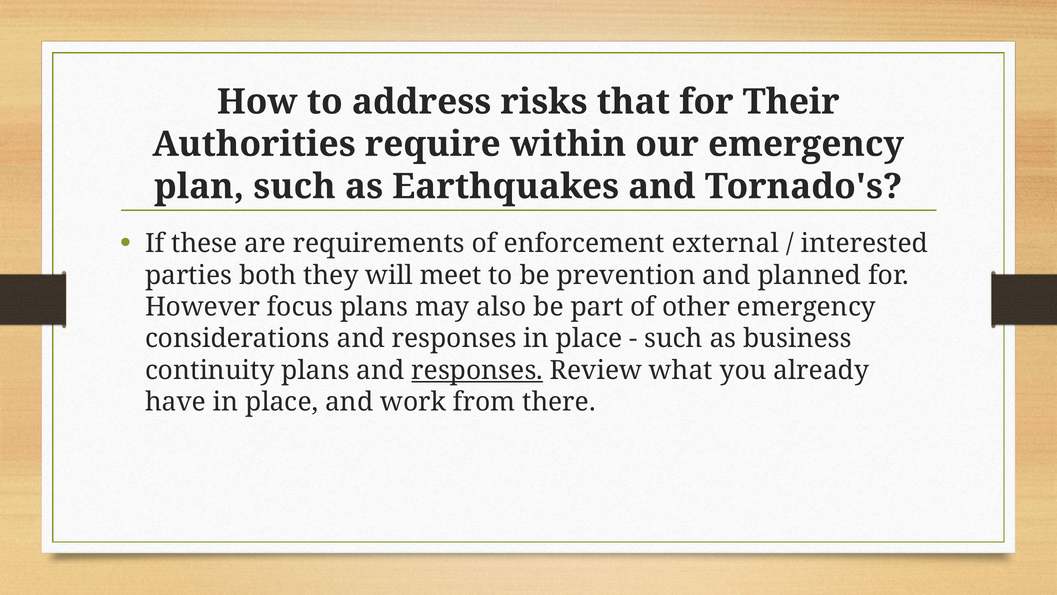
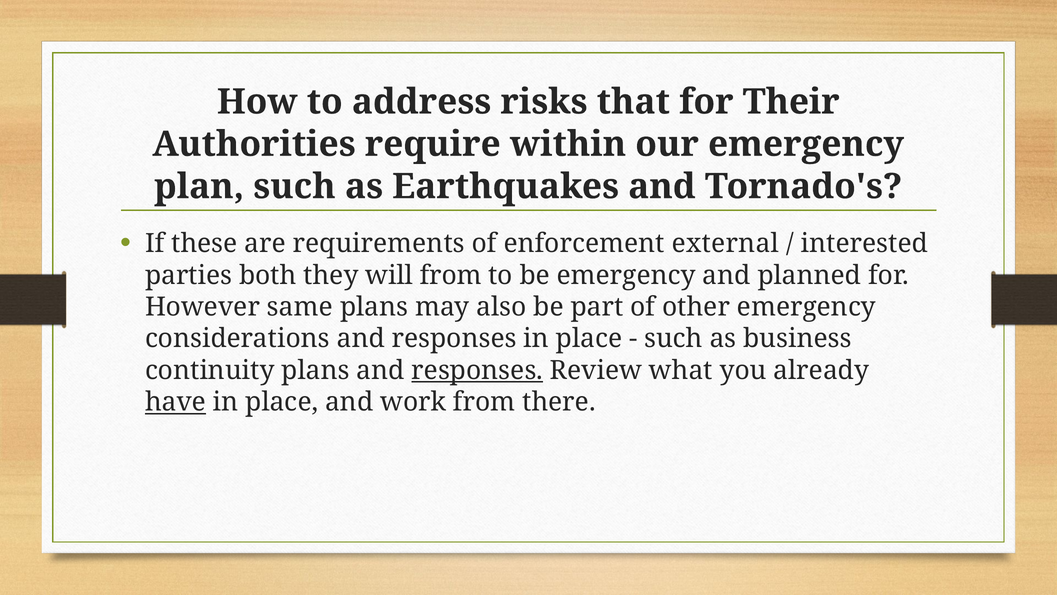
will meet: meet -> from
be prevention: prevention -> emergency
focus: focus -> same
have underline: none -> present
